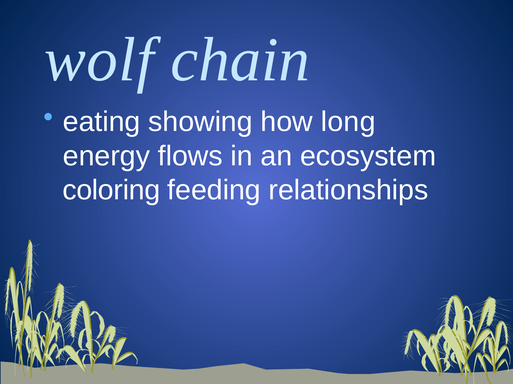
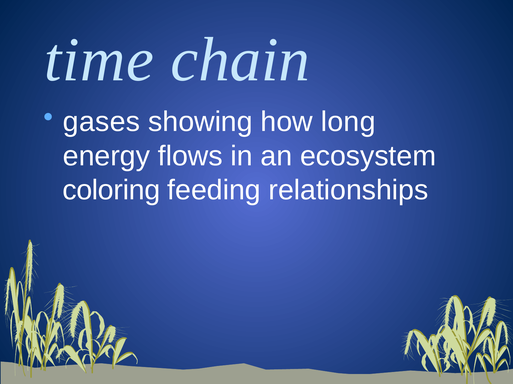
wolf: wolf -> time
eating: eating -> gases
